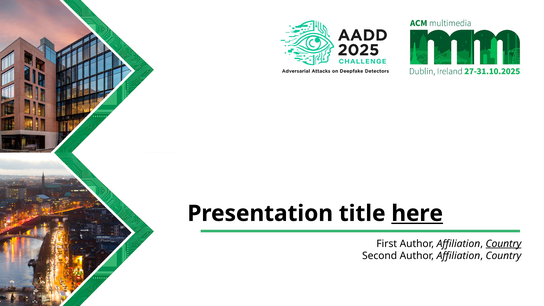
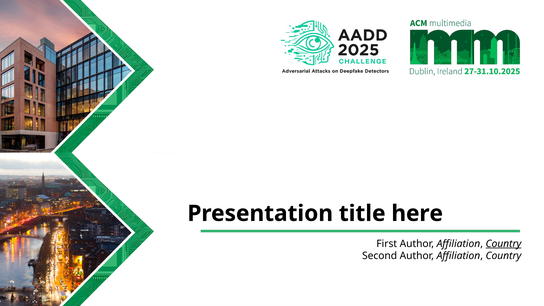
here underline: present -> none
